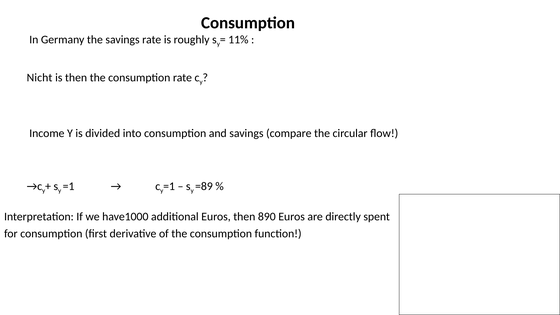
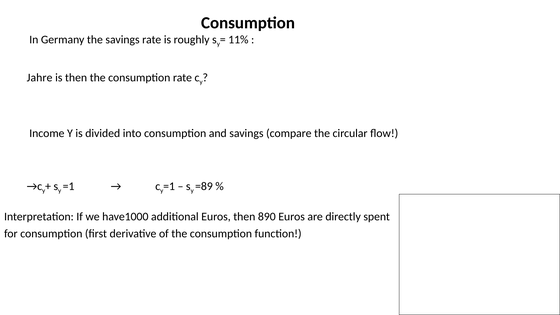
Nicht: Nicht -> Jahre
